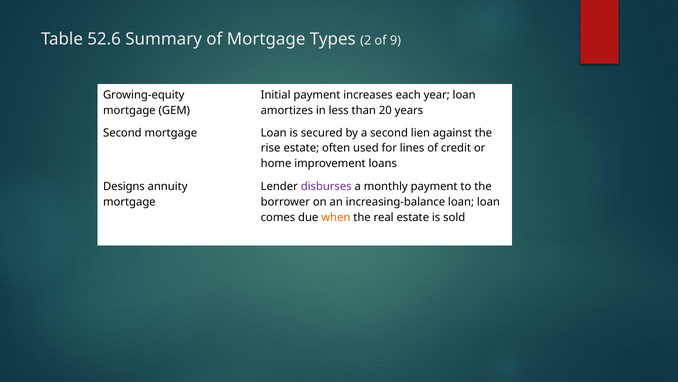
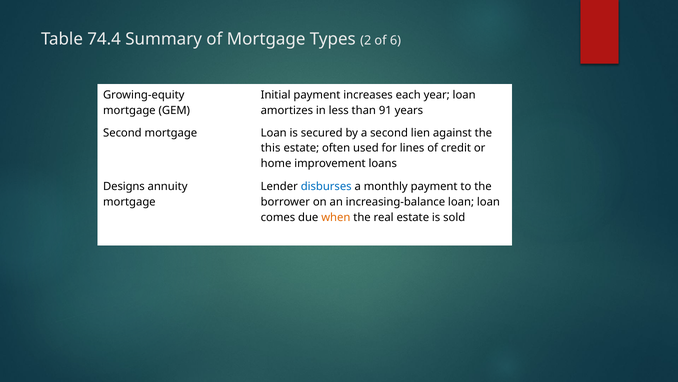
52.6: 52.6 -> 74.4
9: 9 -> 6
20: 20 -> 91
rise: rise -> this
disburses colour: purple -> blue
